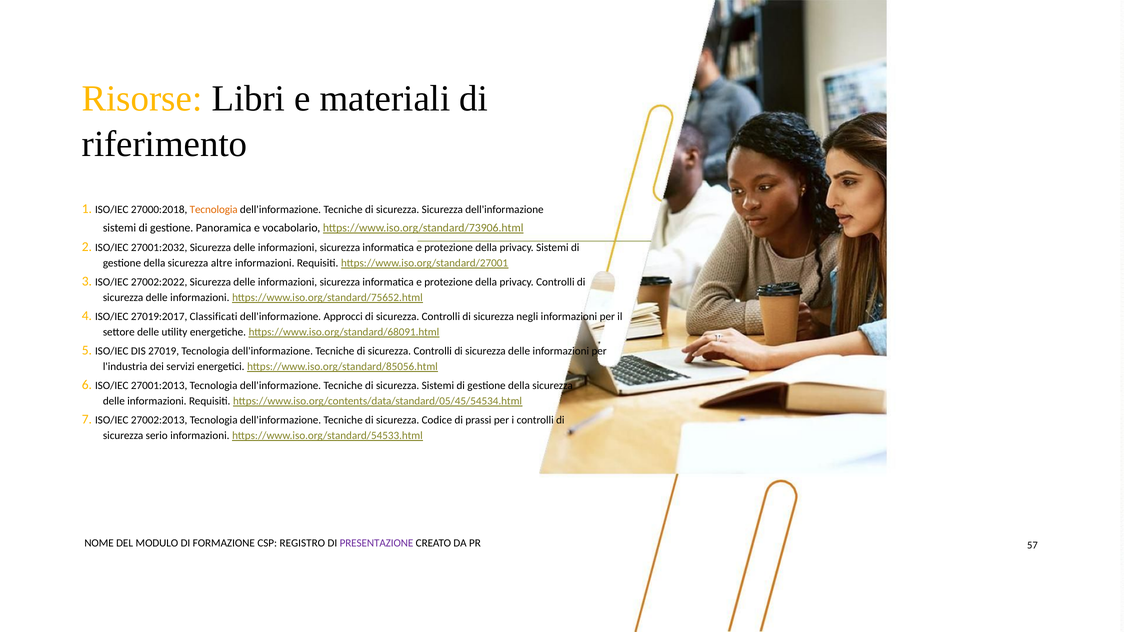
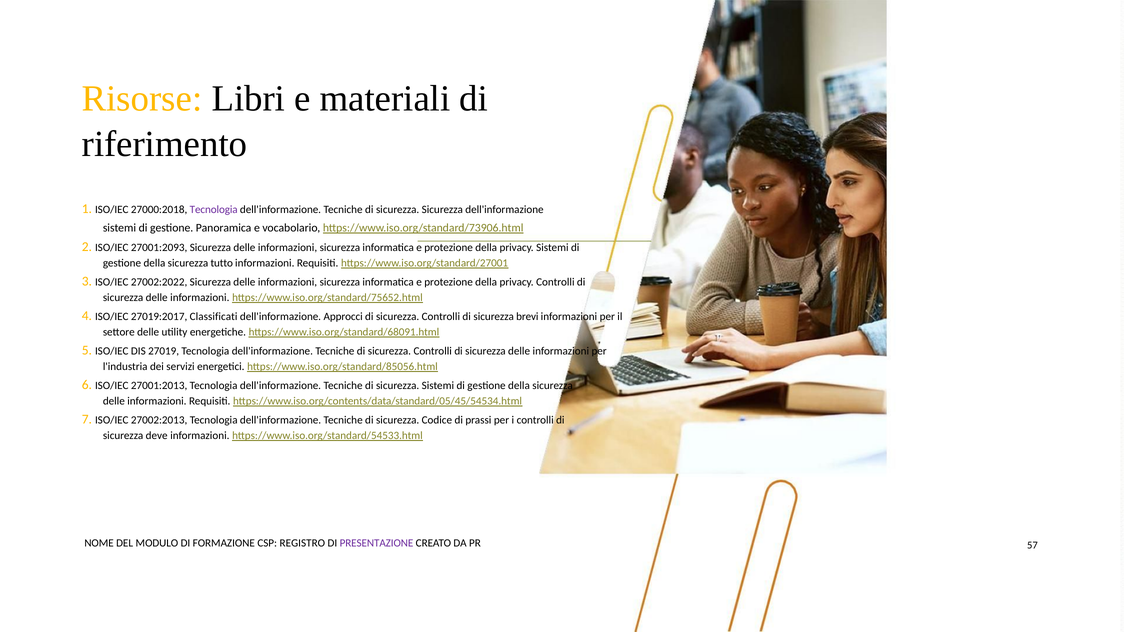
Tecnologia at (214, 210) colour: orange -> purple
27001:2032: 27001:2032 -> 27001:2093
altre: altre -> tutto
negli: negli -> brevi
serio: serio -> deve
